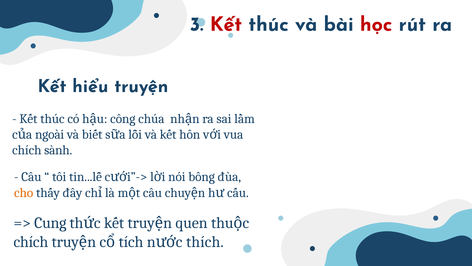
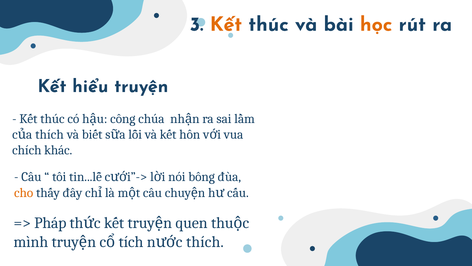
Kết at (226, 24) colour: red -> orange
học colour: red -> orange
ngoài at (50, 134): ngoài -> thích
sành: sành -> khác
Cung: Cung -> Pháp
chích at (31, 242): chích -> mình
